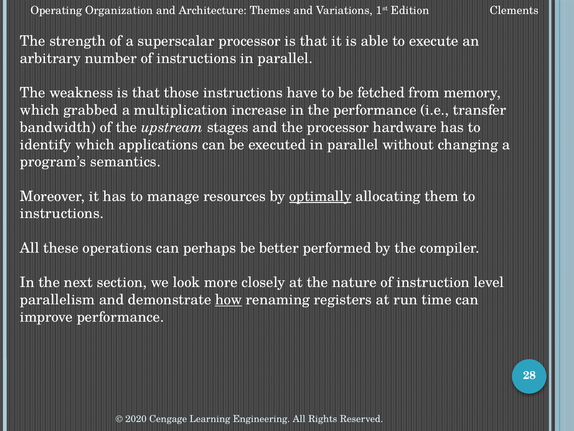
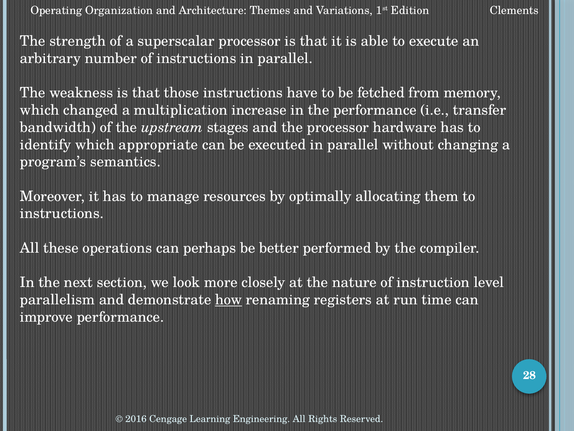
grabbed: grabbed -> changed
applications: applications -> appropriate
optimally underline: present -> none
2020: 2020 -> 2016
